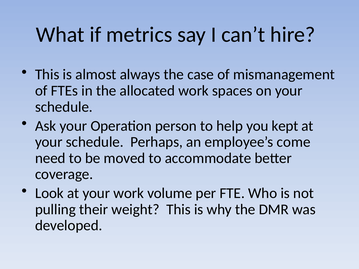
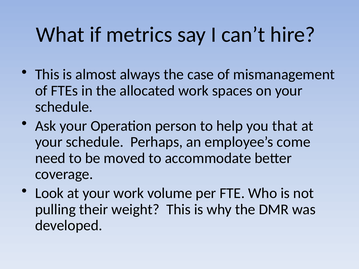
kept: kept -> that
